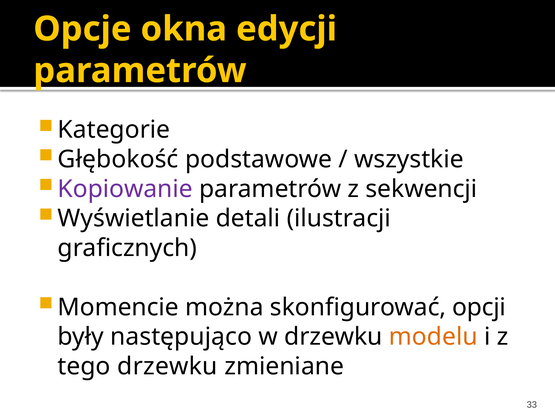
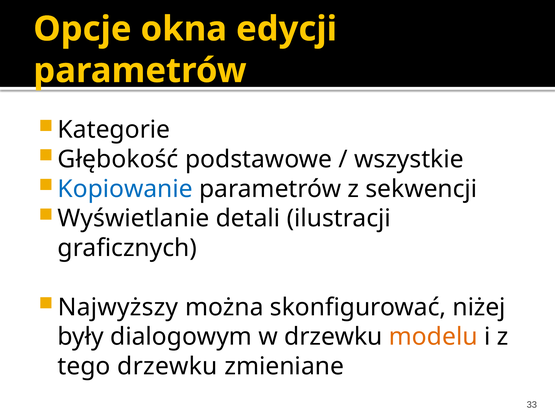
Kopiowanie colour: purple -> blue
Momencie: Momencie -> Najwyższy
opcji: opcji -> niżej
następująco: następująco -> dialogowym
